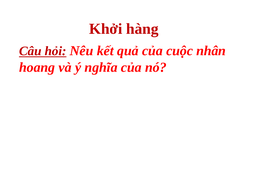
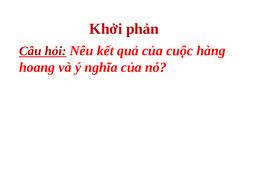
hàng: hàng -> phản
nhân: nhân -> hàng
